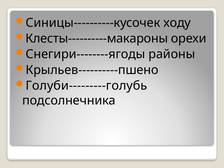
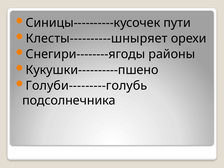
ходу: ходу -> пути
Клесты----------макароны: Клесты----------макароны -> Клесты----------шныряет
Крыльев----------пшено: Крыльев----------пшено -> Кукушки----------пшено
